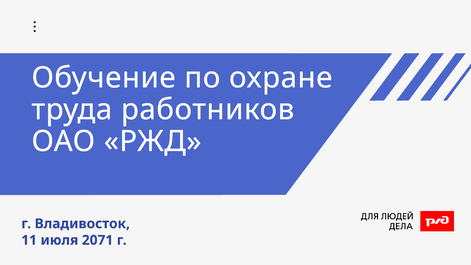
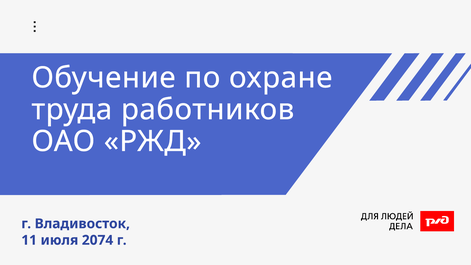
2071: 2071 -> 2074
